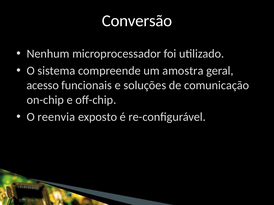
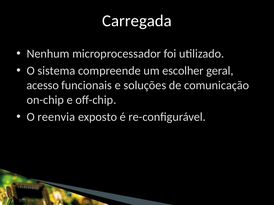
Conversão: Conversão -> Carregada
amostra: amostra -> escolher
